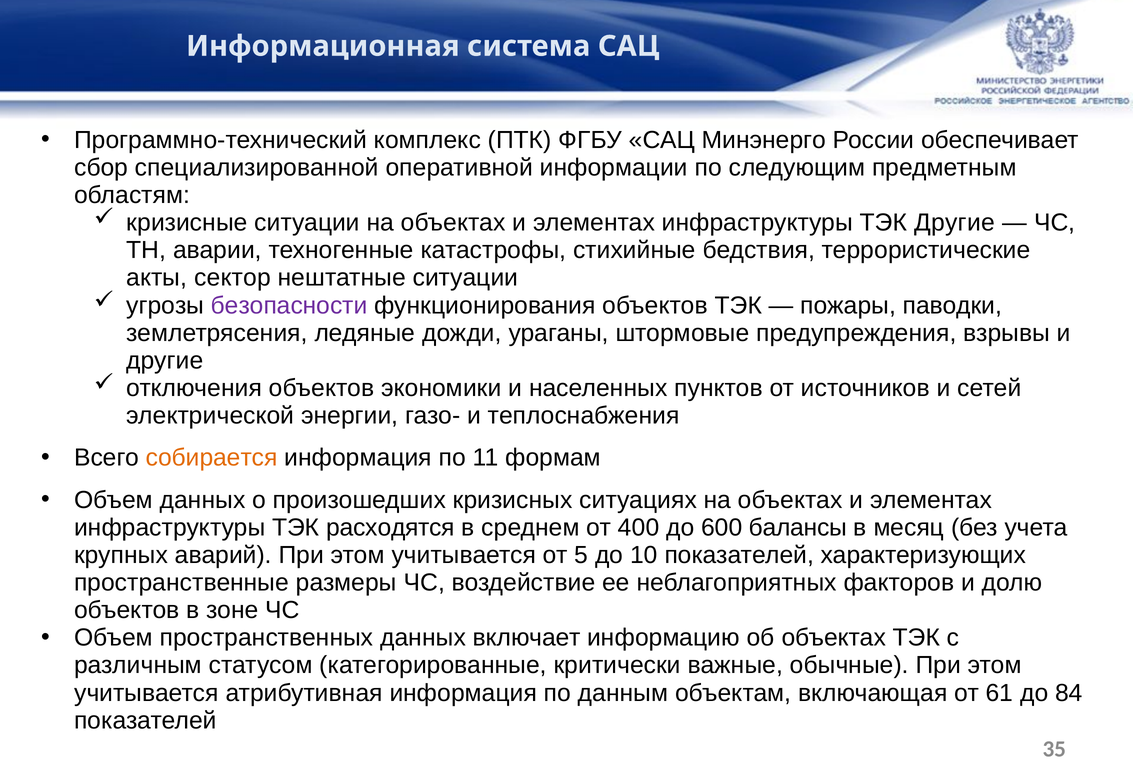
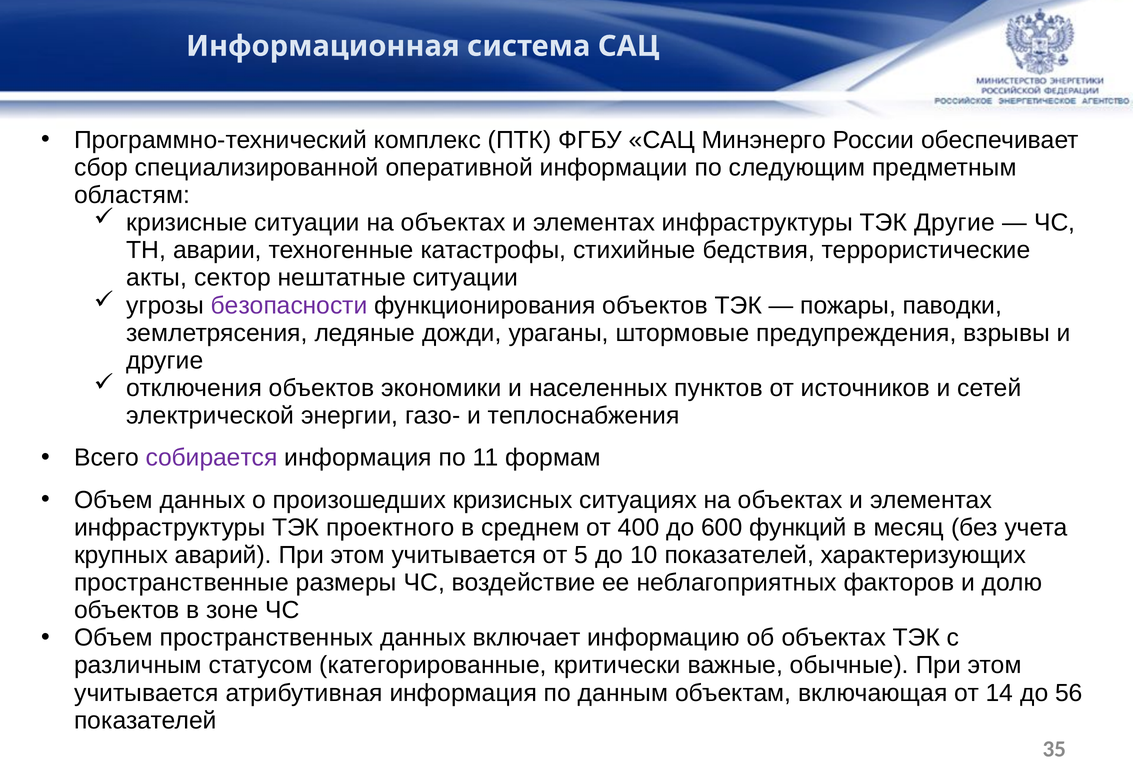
собирается colour: orange -> purple
расходятся: расходятся -> проектного
балансы: балансы -> функций
61: 61 -> 14
84: 84 -> 56
